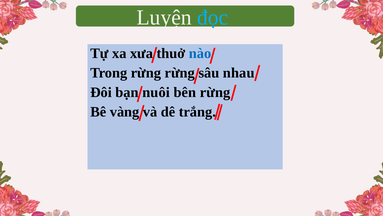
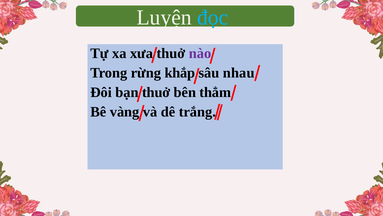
nào colour: blue -> purple
rừng rừng: rừng -> khắp
bạn nuôi: nuôi -> thuở
bên rừng: rừng -> thẳm
